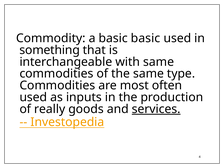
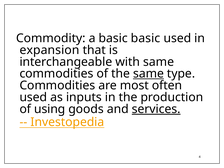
something: something -> expansion
same at (148, 74) underline: none -> present
really: really -> using
